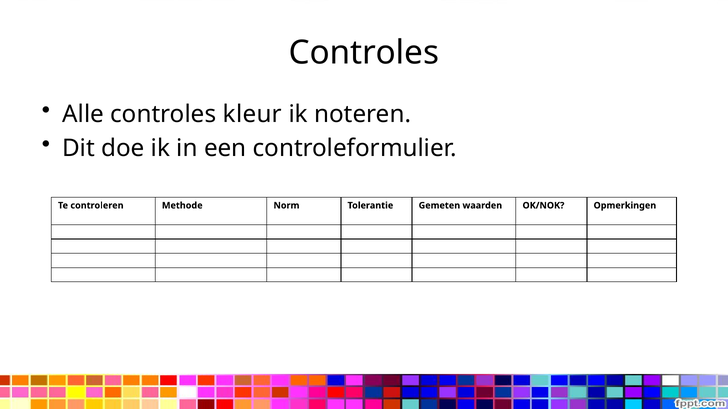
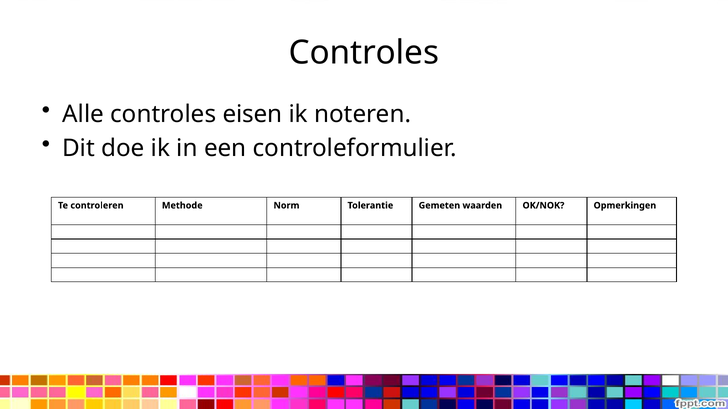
kleur: kleur -> eisen
